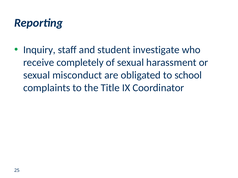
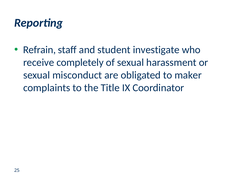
Inquiry: Inquiry -> Refrain
school: school -> maker
